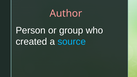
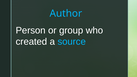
Author colour: pink -> light blue
